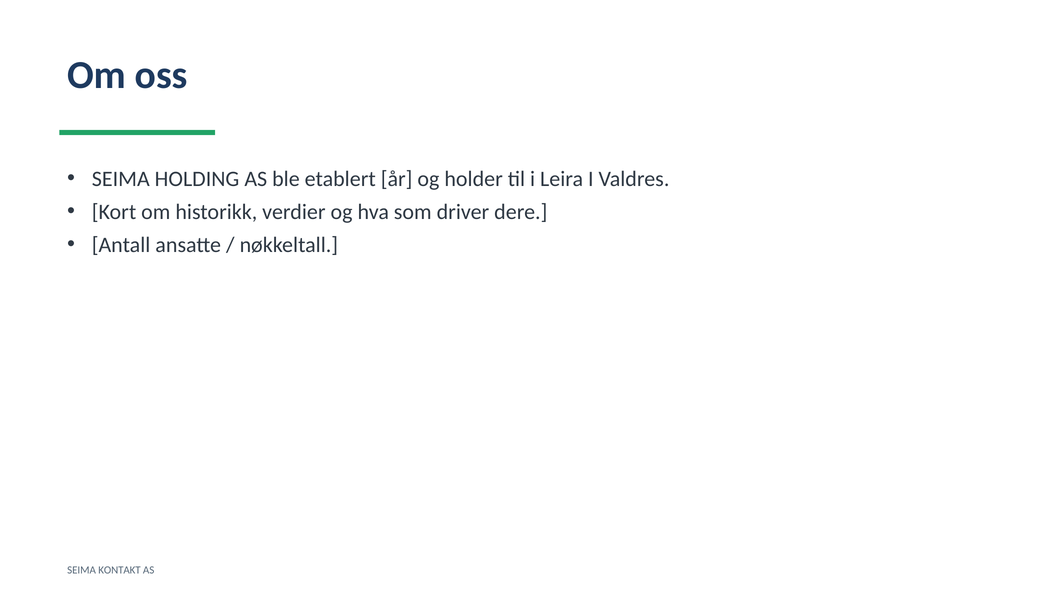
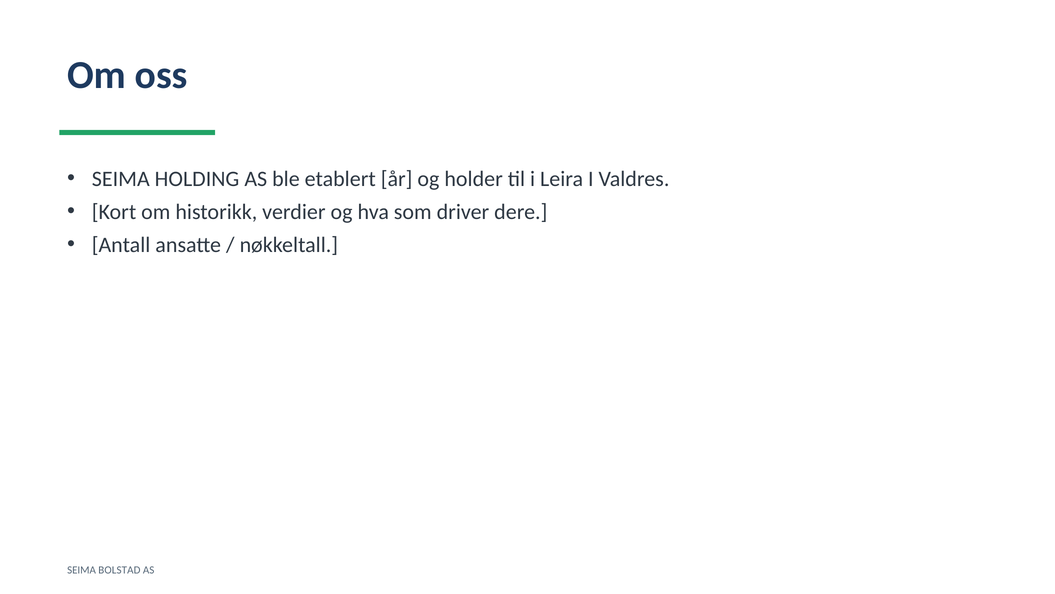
KONTAKT: KONTAKT -> BOLSTAD
